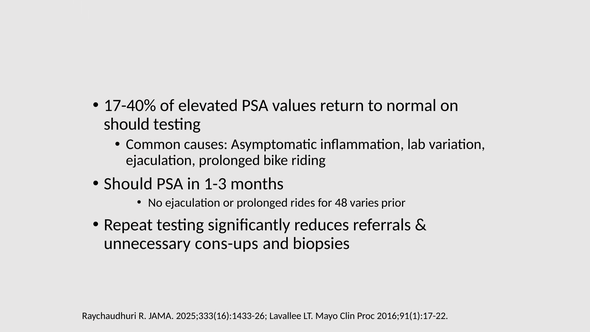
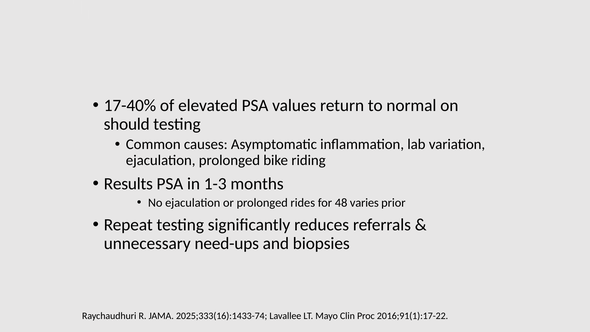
Should at (128, 184): Should -> Results
cons-ups: cons-ups -> need-ups
2025;333(16):1433-26: 2025;333(16):1433-26 -> 2025;333(16):1433-74
